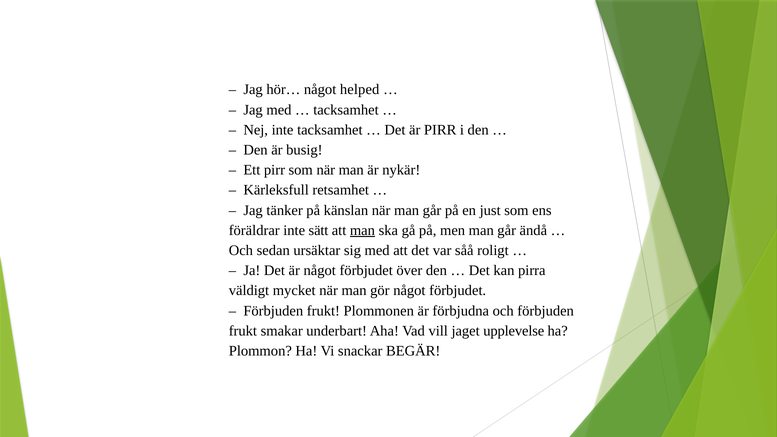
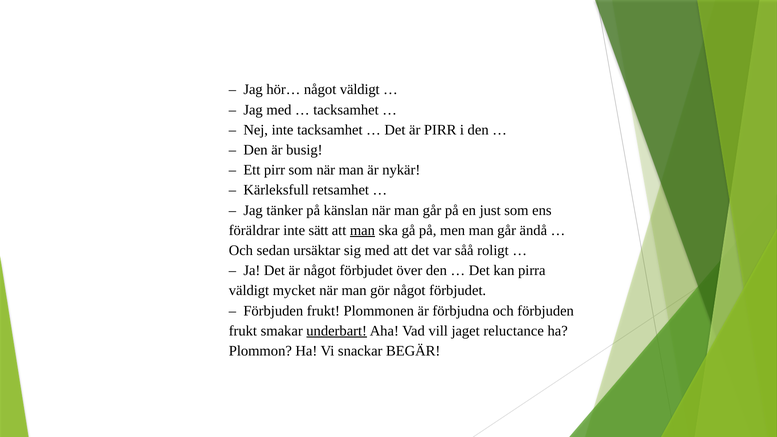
något helped: helped -> väldigt
underbart underline: none -> present
upplevelse: upplevelse -> reluctance
